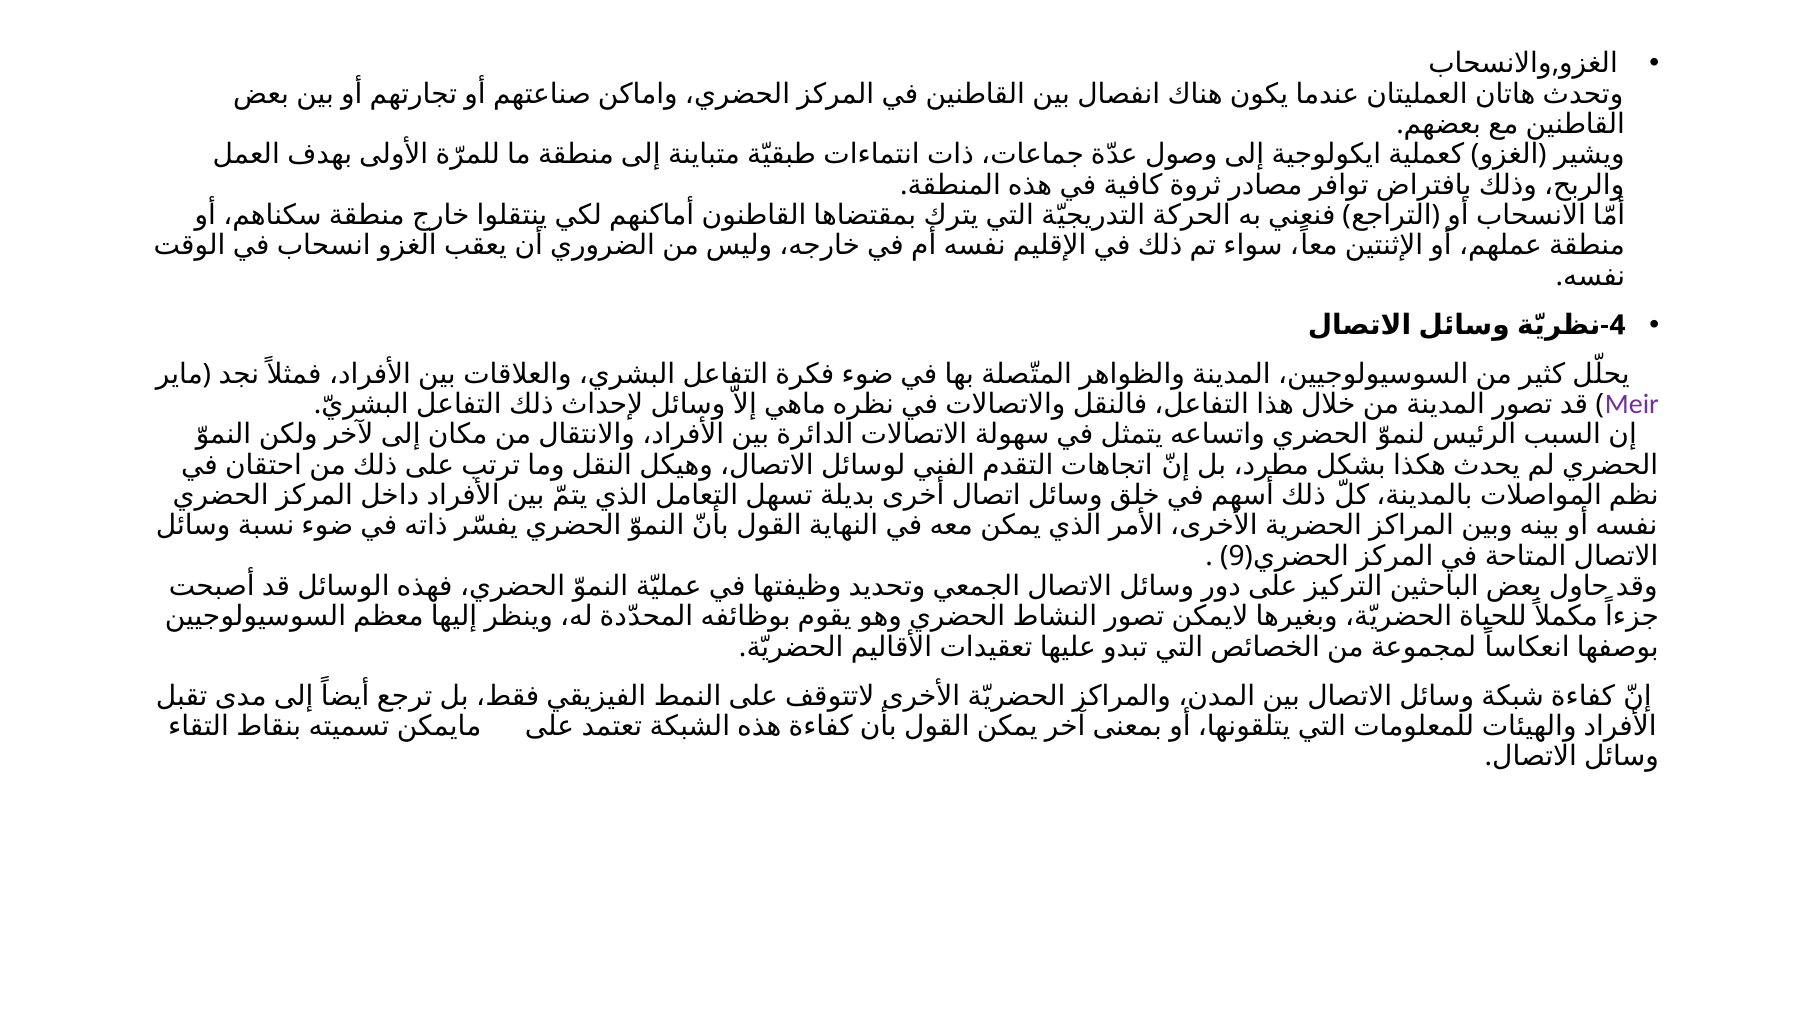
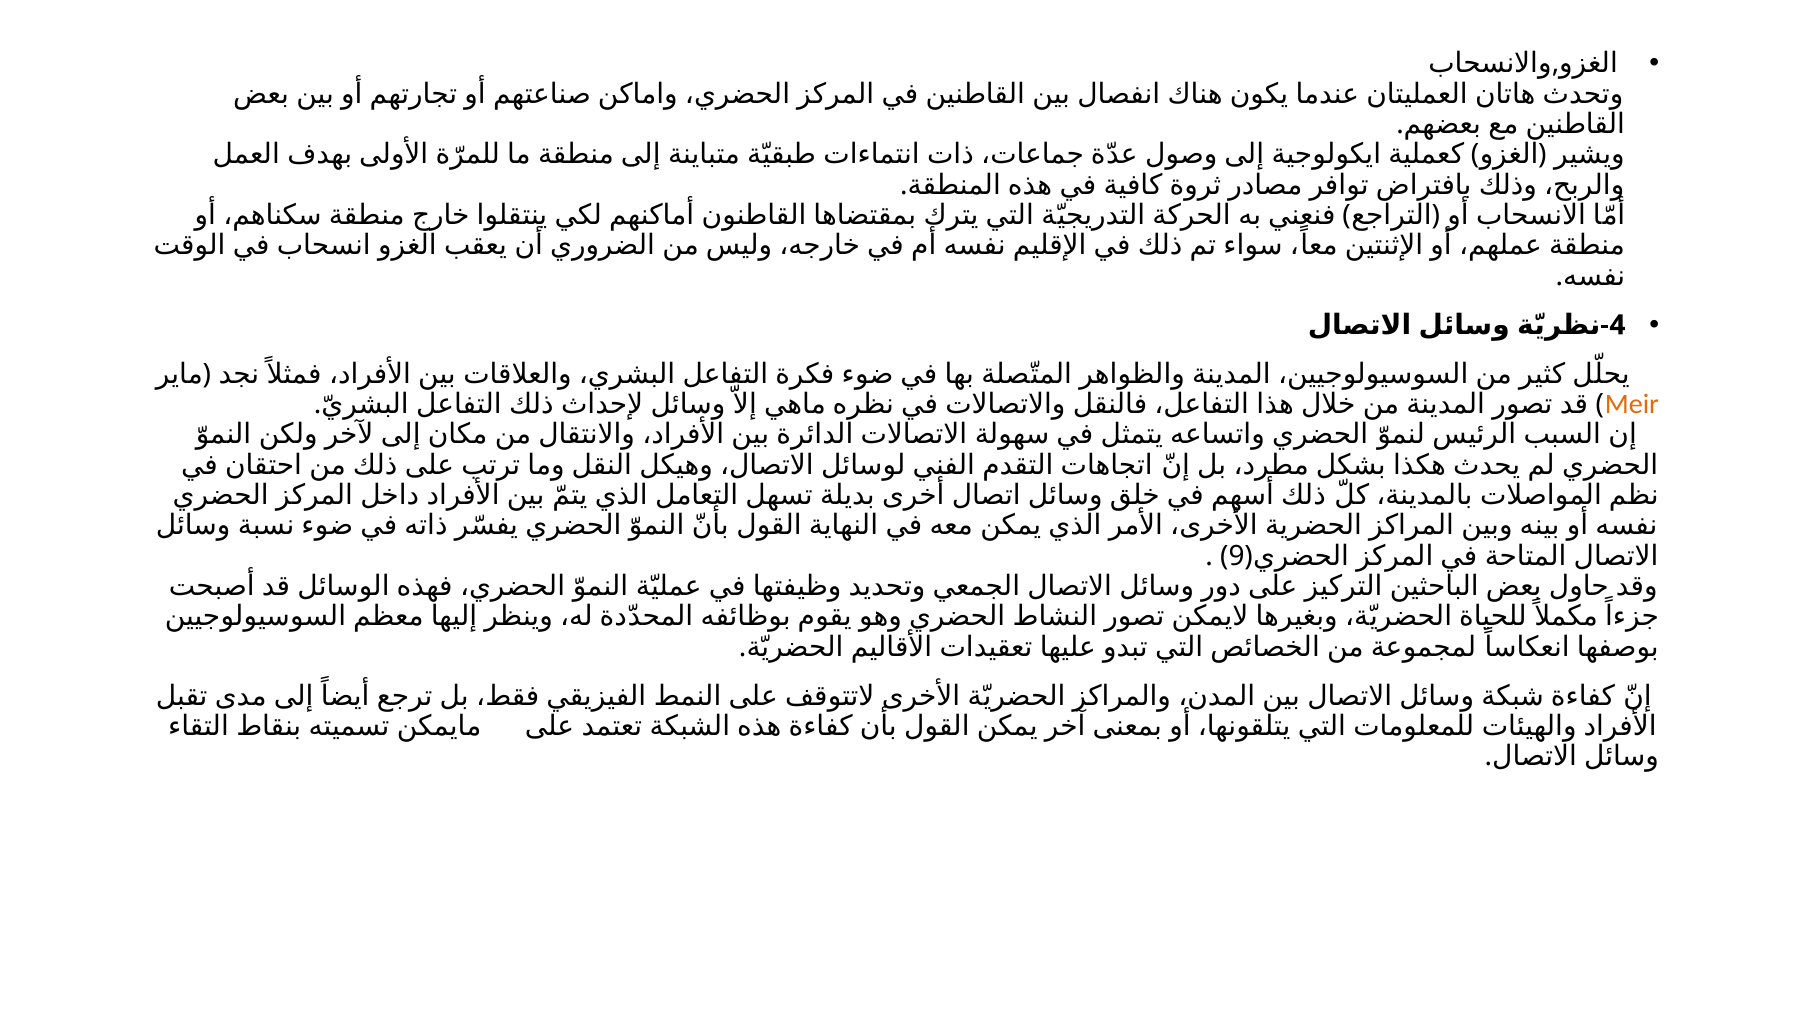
Meir colour: purple -> orange
